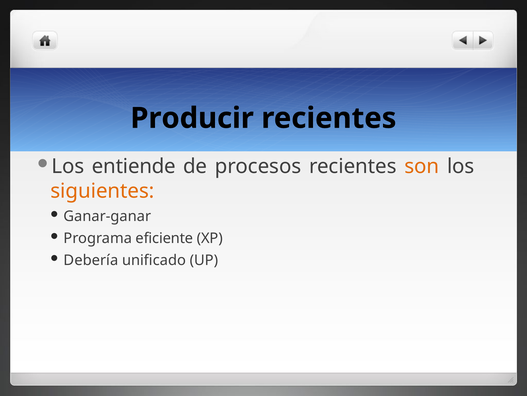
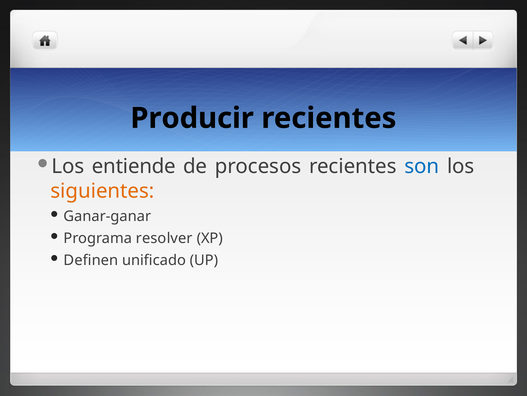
son colour: orange -> blue
eficiente: eficiente -> resolver
Debería: Debería -> Definen
